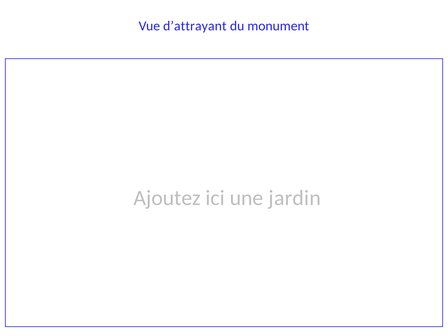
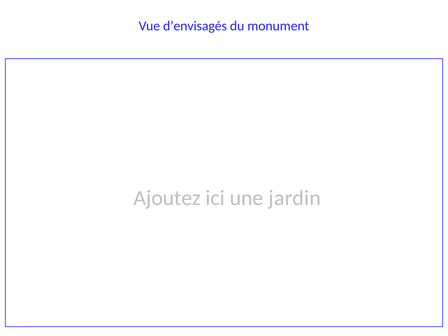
d’attrayant: d’attrayant -> d’envisagés
